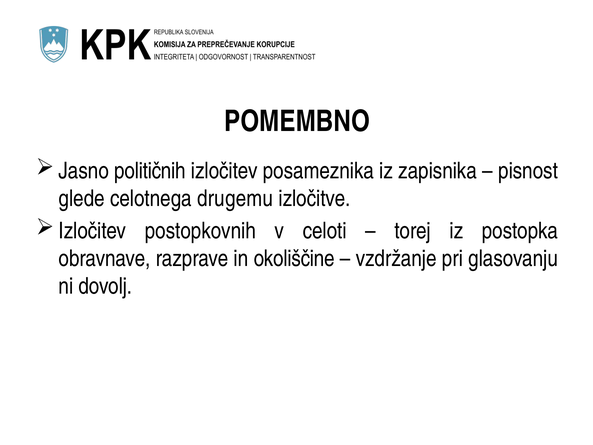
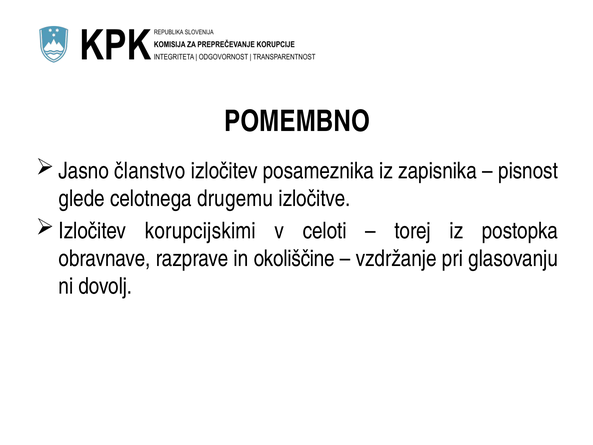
političnih: političnih -> članstvo
postopkovnih: postopkovnih -> korupcijskimi
